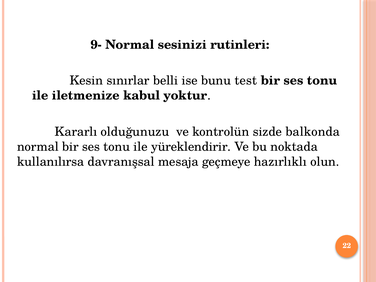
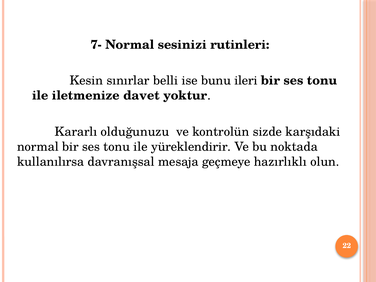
9-: 9- -> 7-
test: test -> ileri
kabul: kabul -> davet
balkonda: balkonda -> karşıdaki
